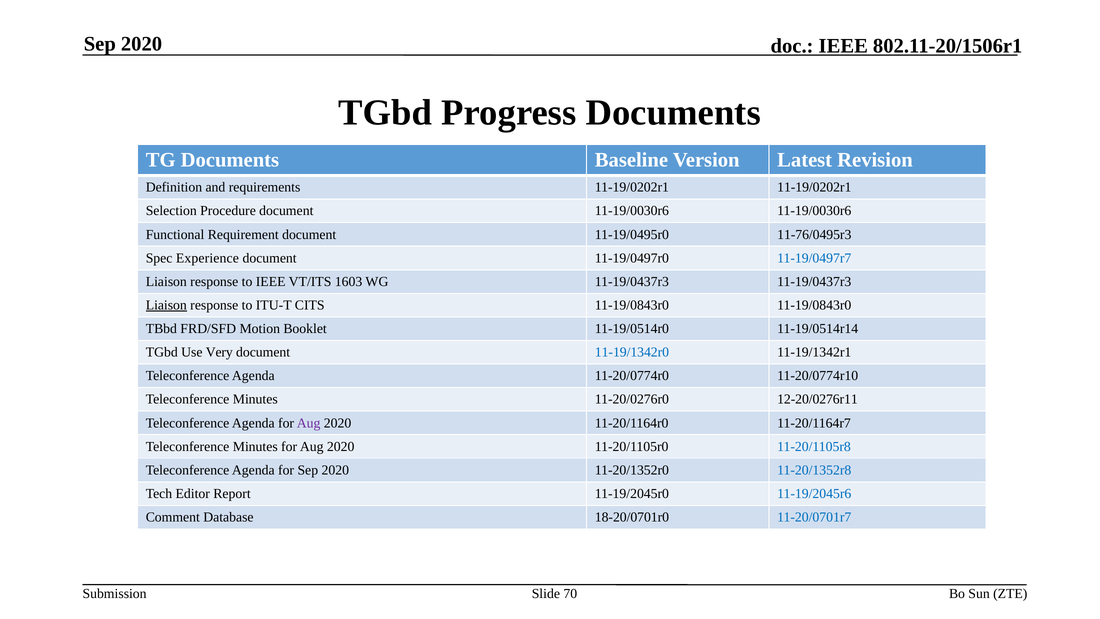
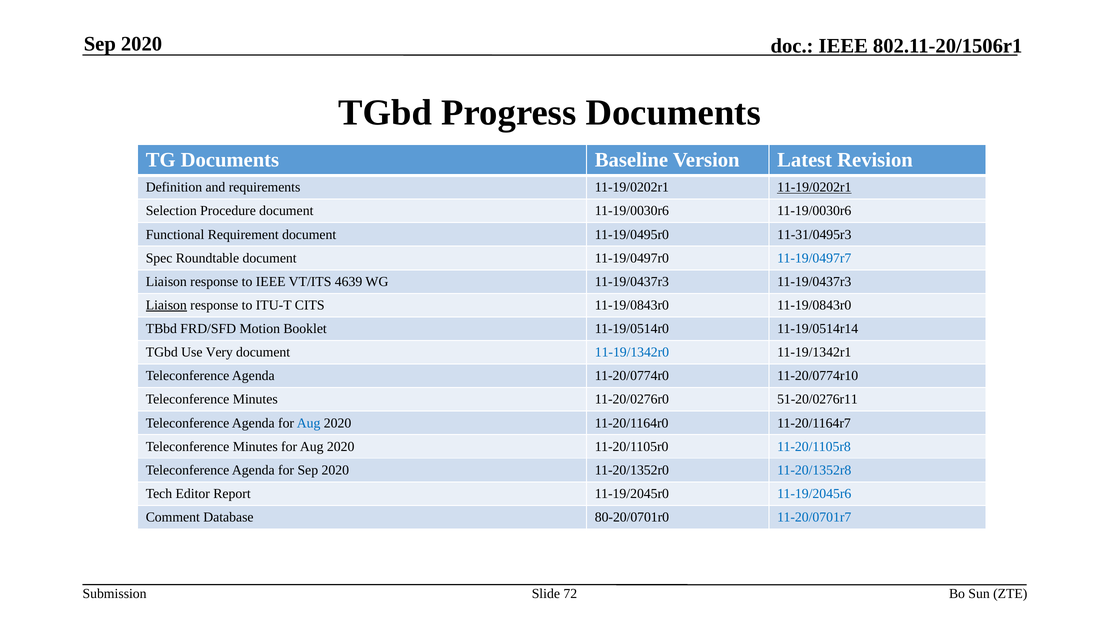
11-19/0202r1 at (814, 187) underline: none -> present
11-76/0495r3: 11-76/0495r3 -> 11-31/0495r3
Experience: Experience -> Roundtable
1603: 1603 -> 4639
12-20/0276r11: 12-20/0276r11 -> 51-20/0276r11
Aug at (309, 423) colour: purple -> blue
18-20/0701r0: 18-20/0701r0 -> 80-20/0701r0
70: 70 -> 72
